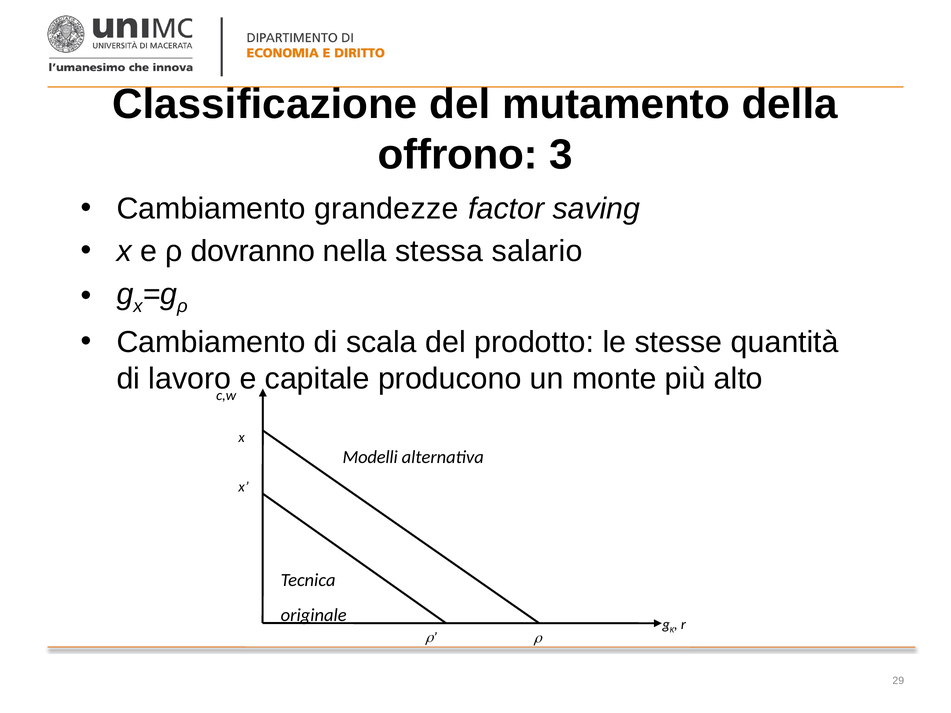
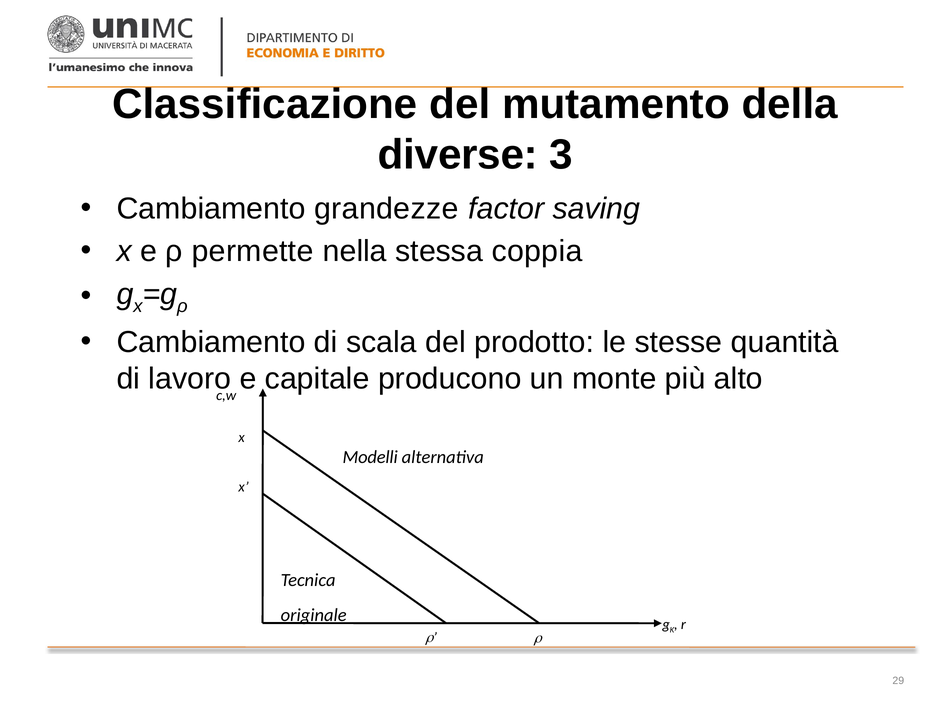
offrono: offrono -> diverse
dovranno: dovranno -> permette
salario: salario -> coppia
